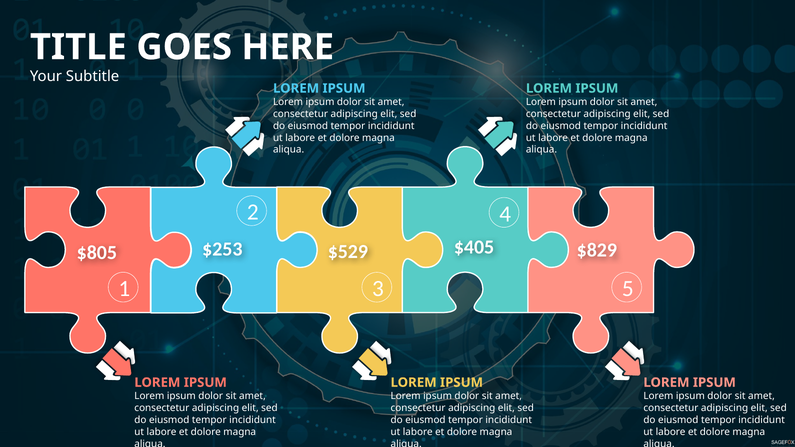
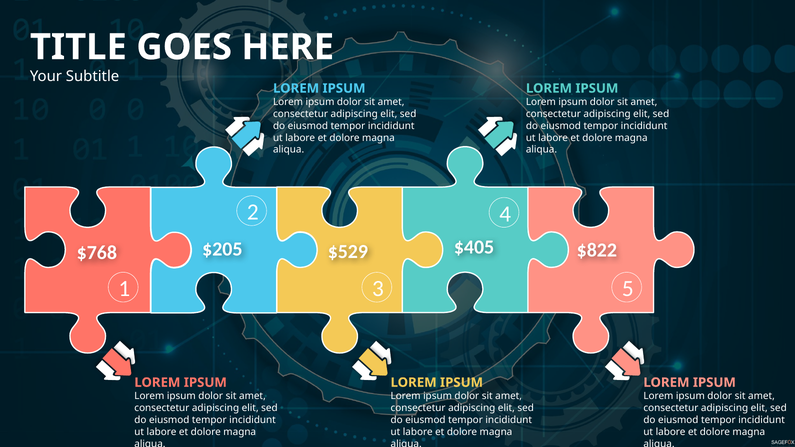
$253: $253 -> $205
$829: $829 -> $822
$805: $805 -> $768
